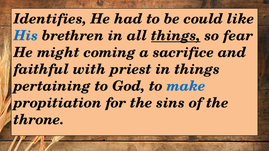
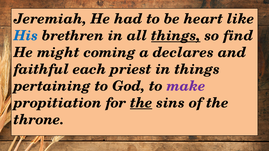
Identifies: Identifies -> Jeremiah
could: could -> heart
fear: fear -> find
sacrifice: sacrifice -> declares
with: with -> each
make colour: blue -> purple
the at (141, 103) underline: none -> present
